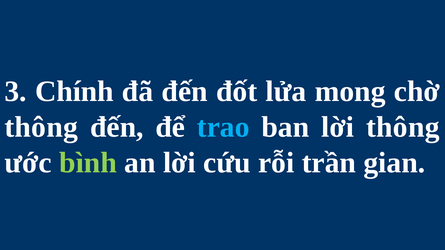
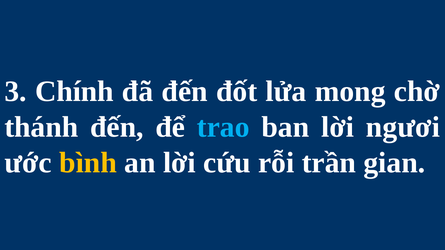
thông at (41, 127): thông -> thánh
lời thông: thông -> ngươi
bình colour: light green -> yellow
